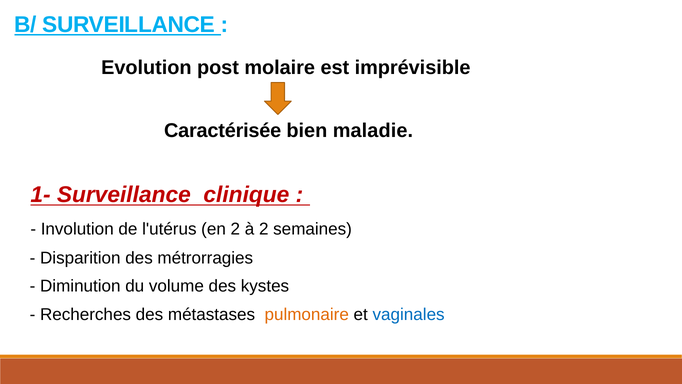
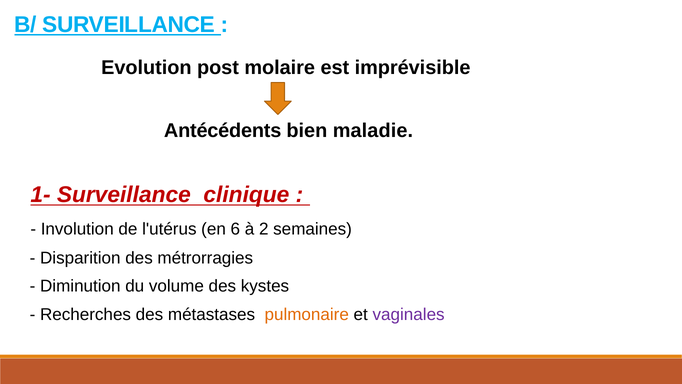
Caractérisée: Caractérisée -> Antécédents
en 2: 2 -> 6
vaginales colour: blue -> purple
